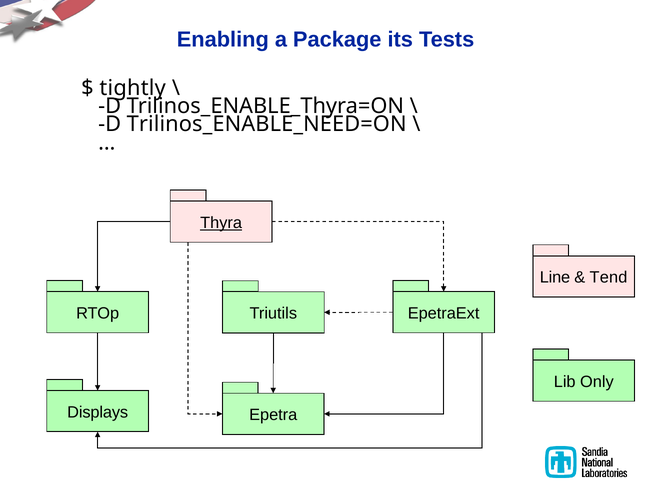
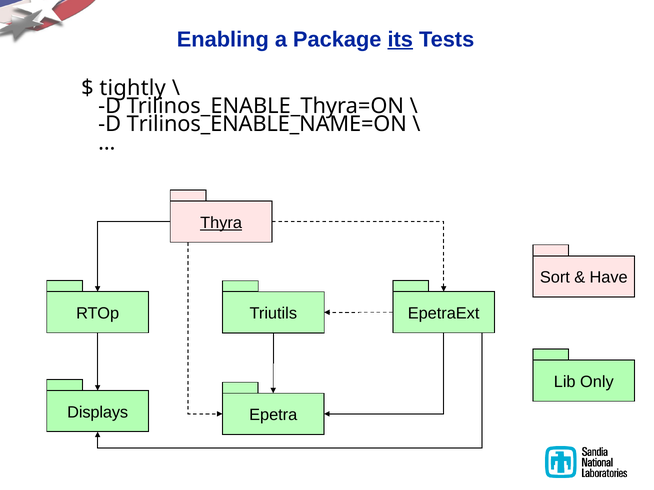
its underline: none -> present
Trilinos_ENABLE_NEED=ON: Trilinos_ENABLE_NEED=ON -> Trilinos_ENABLE_NAME=ON
Line: Line -> Sort
Tend: Tend -> Have
